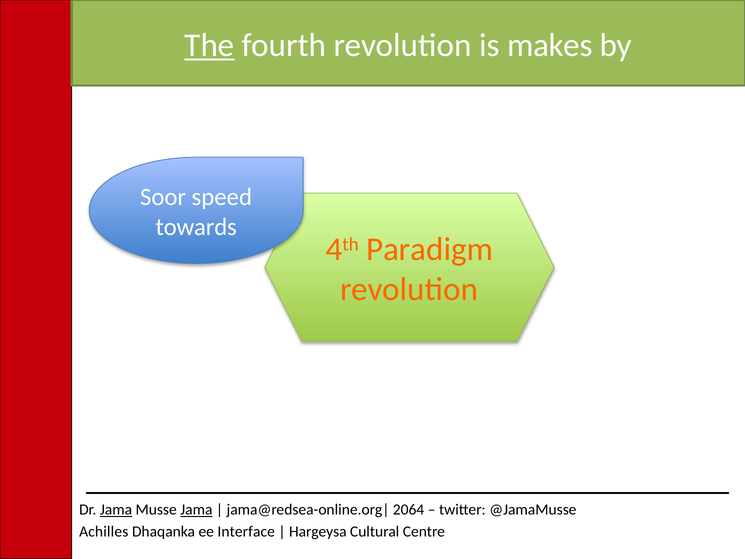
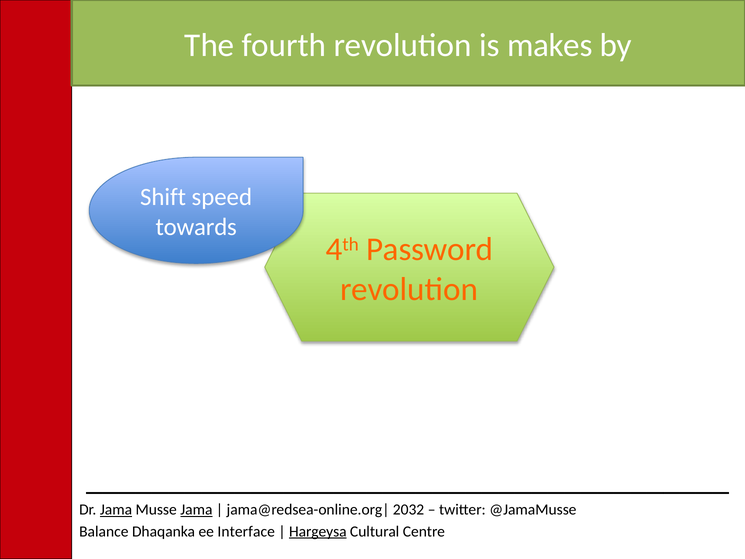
The underline: present -> none
Soor: Soor -> Shift
Paradigm: Paradigm -> Password
2064: 2064 -> 2032
Achilles: Achilles -> Balance
Hargeysa underline: none -> present
